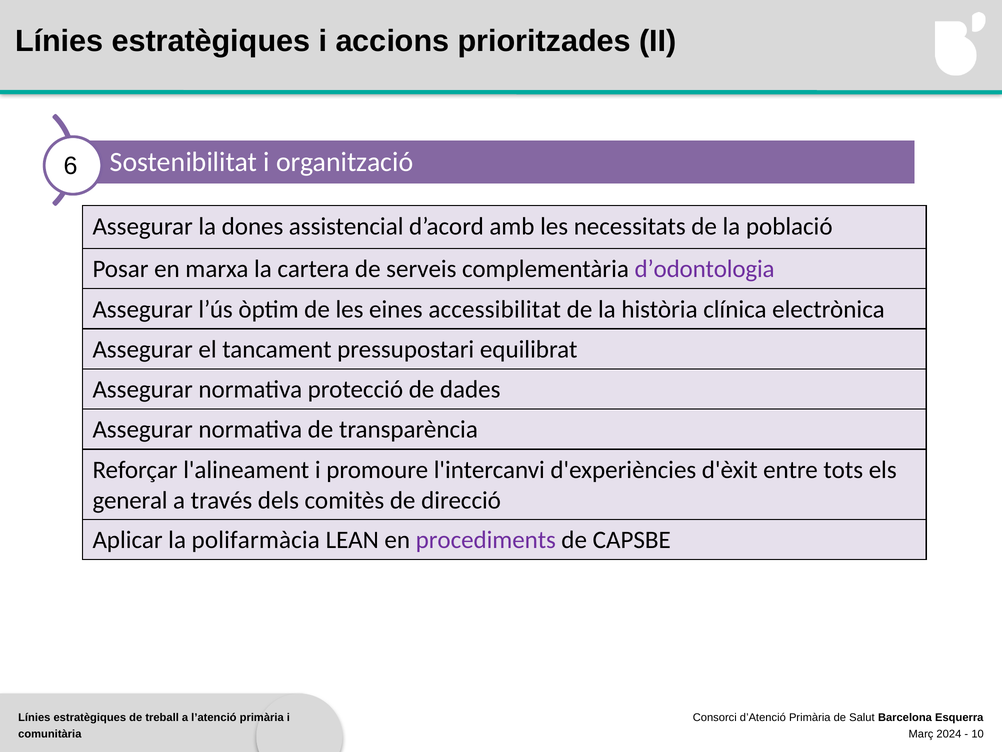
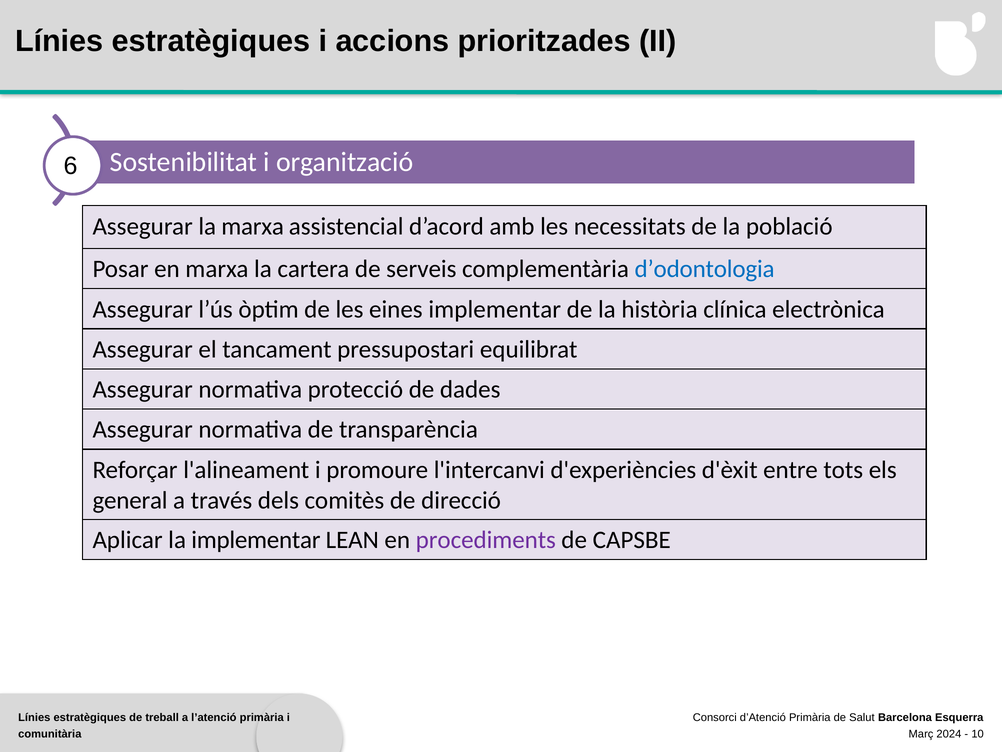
la dones: dones -> marxa
d’odontologia colour: purple -> blue
eines accessibilitat: accessibilitat -> implementar
la polifarmàcia: polifarmàcia -> implementar
